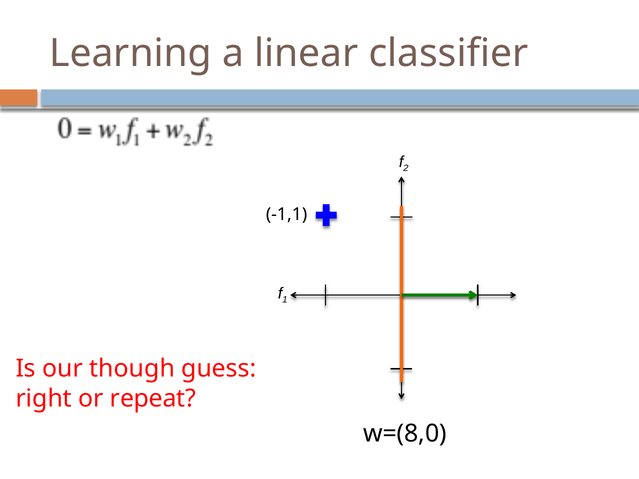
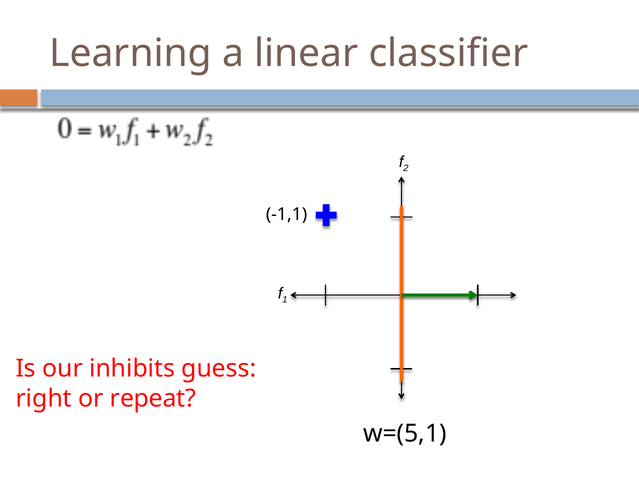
though: though -> inhibits
w=(8,0: w=(8,0 -> w=(5,1
